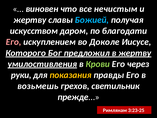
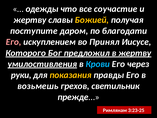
виновен: виновен -> одежды
нечистым: нечистым -> соучастие
Божией colour: light blue -> yellow
искусством: искусством -> поступите
Доколе: Доколе -> Принял
Крови colour: light green -> light blue
